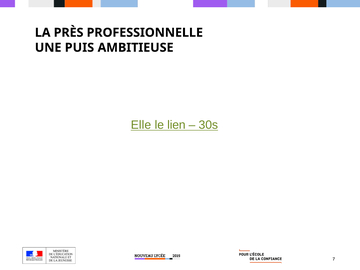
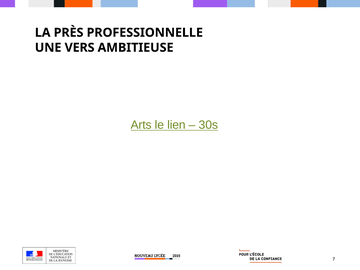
PUIS: PUIS -> VERS
Elle: Elle -> Arts
